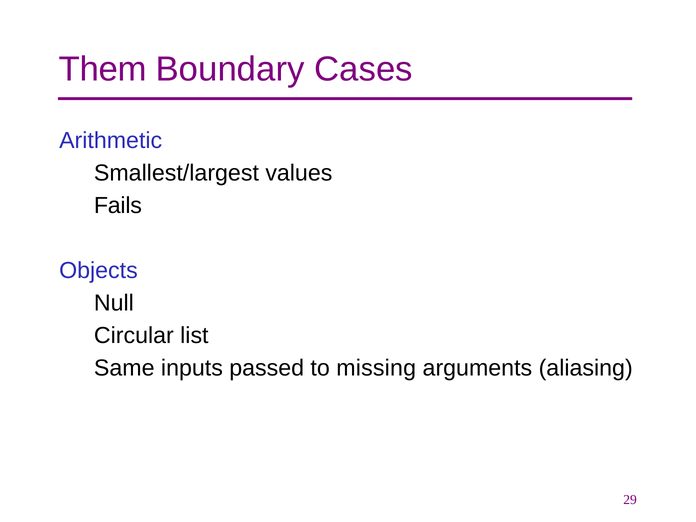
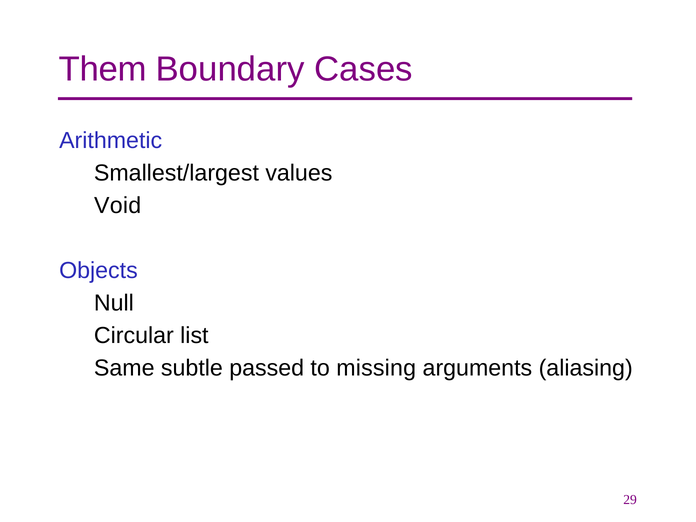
Fails: Fails -> Void
inputs: inputs -> subtle
